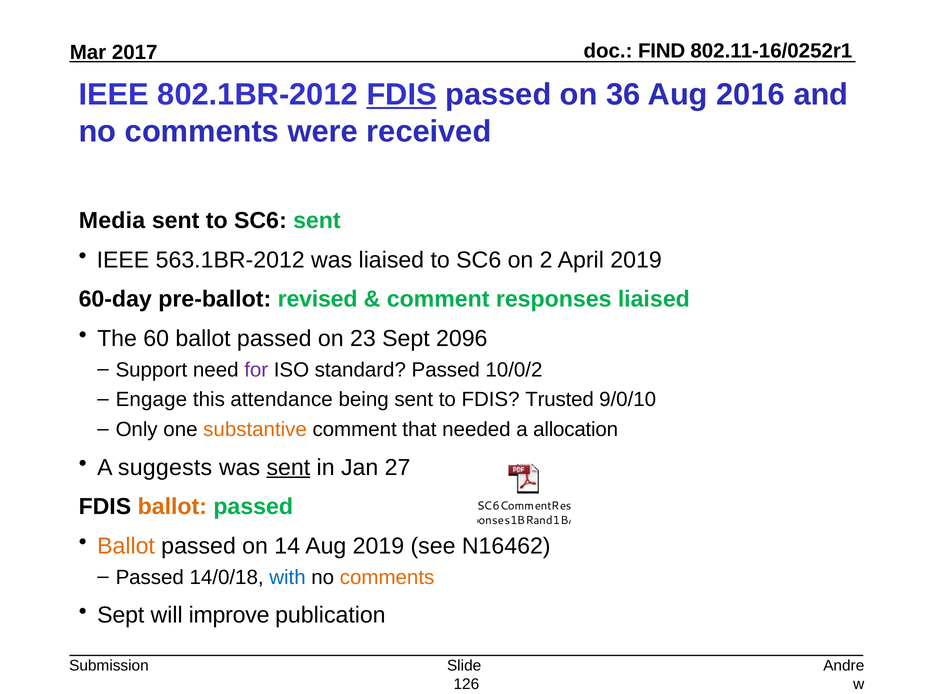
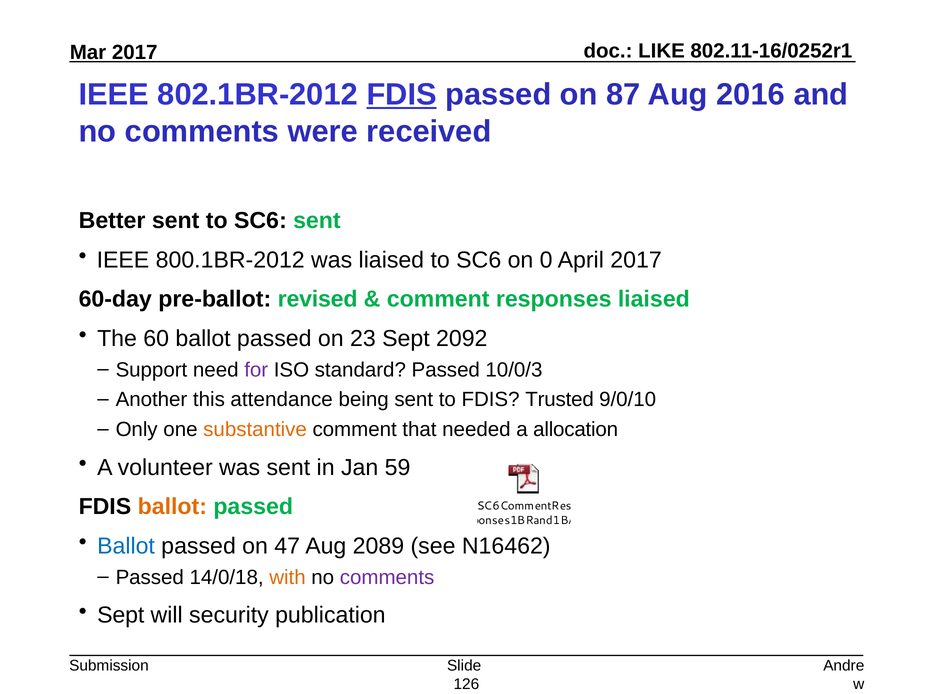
FIND: FIND -> LIKE
36: 36 -> 87
Media: Media -> Better
563.1BR-2012: 563.1BR-2012 -> 800.1BR-2012
2: 2 -> 0
April 2019: 2019 -> 2017
2096: 2096 -> 2092
10/0/2: 10/0/2 -> 10/0/3
Engage: Engage -> Another
suggests: suggests -> volunteer
sent at (288, 467) underline: present -> none
27: 27 -> 59
Ballot at (126, 546) colour: orange -> blue
14: 14 -> 47
Aug 2019: 2019 -> 2089
with colour: blue -> orange
comments at (387, 577) colour: orange -> purple
improve: improve -> security
